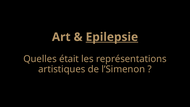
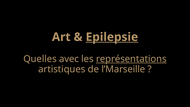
était: était -> avec
représentations underline: none -> present
l’Simenon: l’Simenon -> l’Marseille
